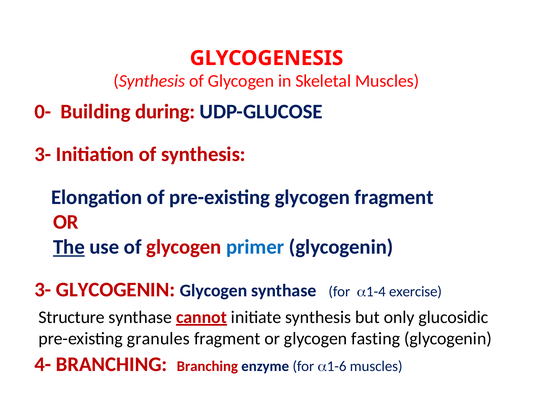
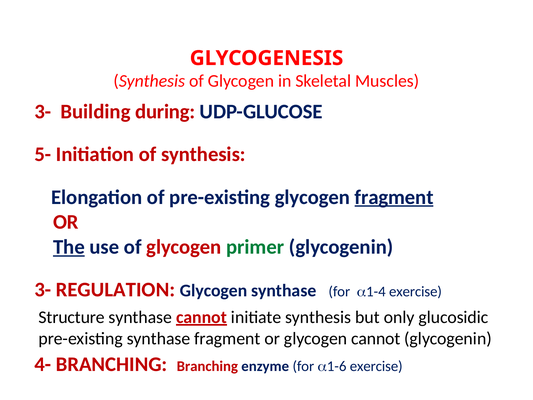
0- at (43, 112): 0- -> 3-
3- at (43, 154): 3- -> 5-
fragment at (394, 197) underline: none -> present
primer colour: blue -> green
3- GLYCOGENIN: GLYCOGENIN -> REGULATION
pre-existing granules: granules -> synthase
glycogen fasting: fasting -> cannot
a1-6 muscles: muscles -> exercise
